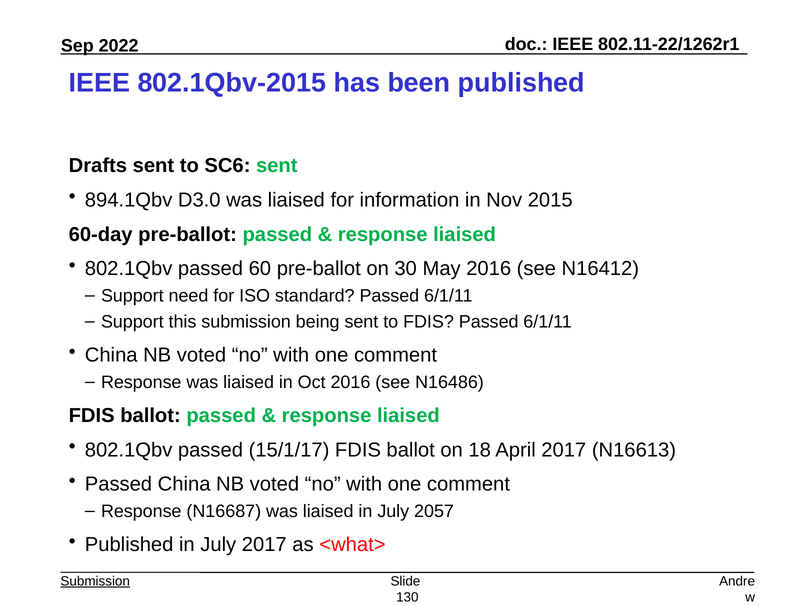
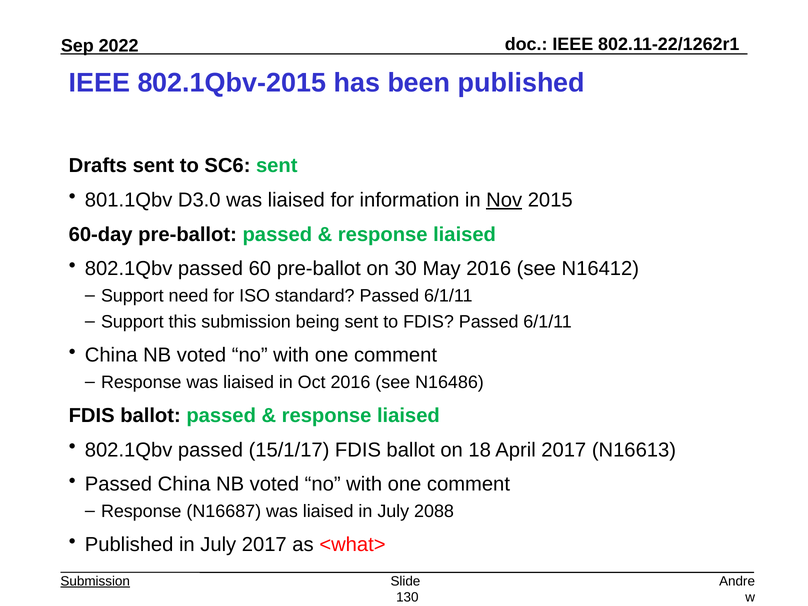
894.1Qbv: 894.1Qbv -> 801.1Qbv
Nov underline: none -> present
2057: 2057 -> 2088
